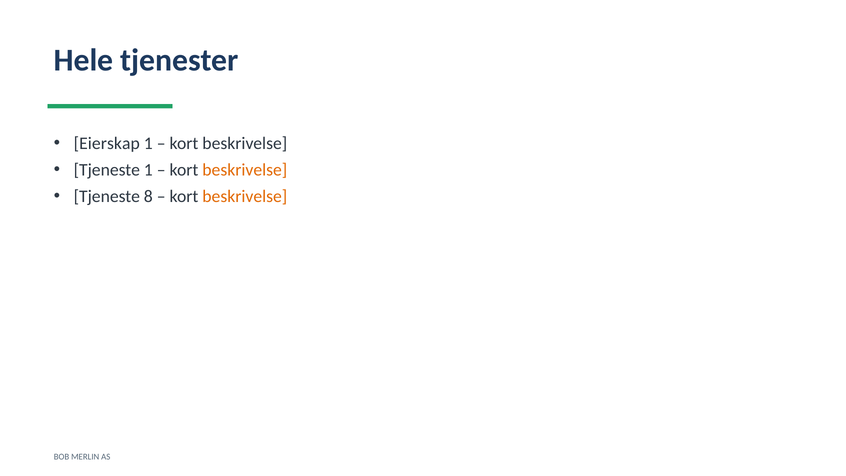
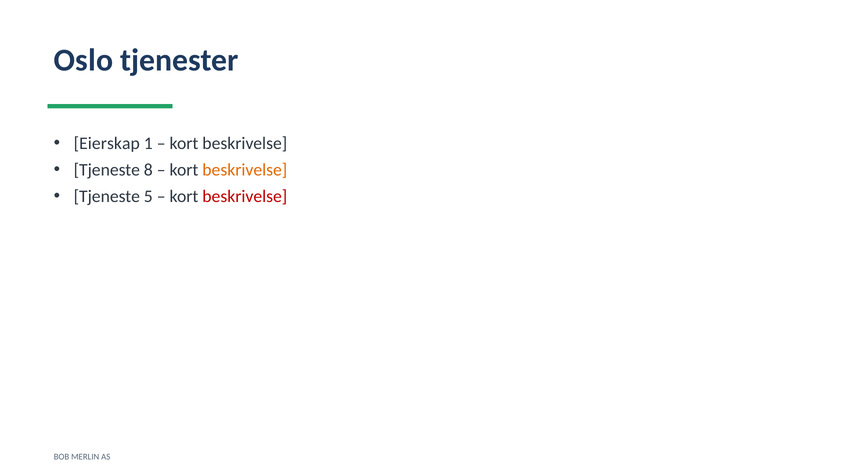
Hele: Hele -> Oslo
Tjeneste 1: 1 -> 8
8: 8 -> 5
beskrivelse at (245, 196) colour: orange -> red
